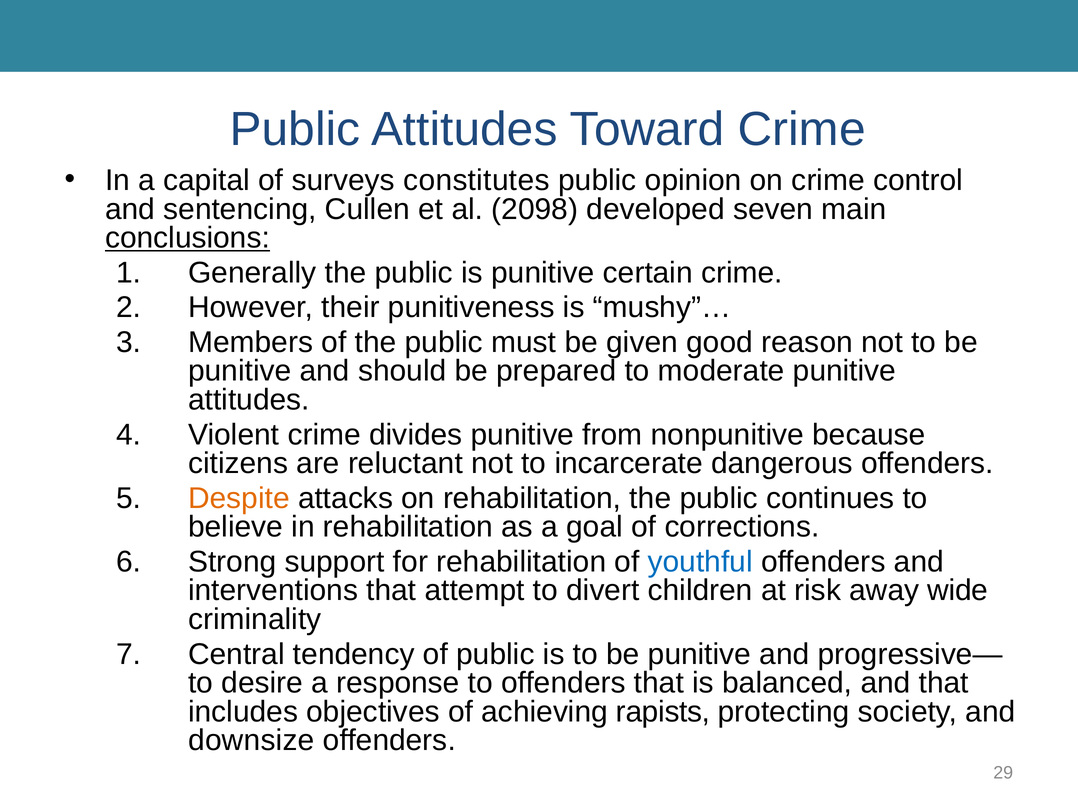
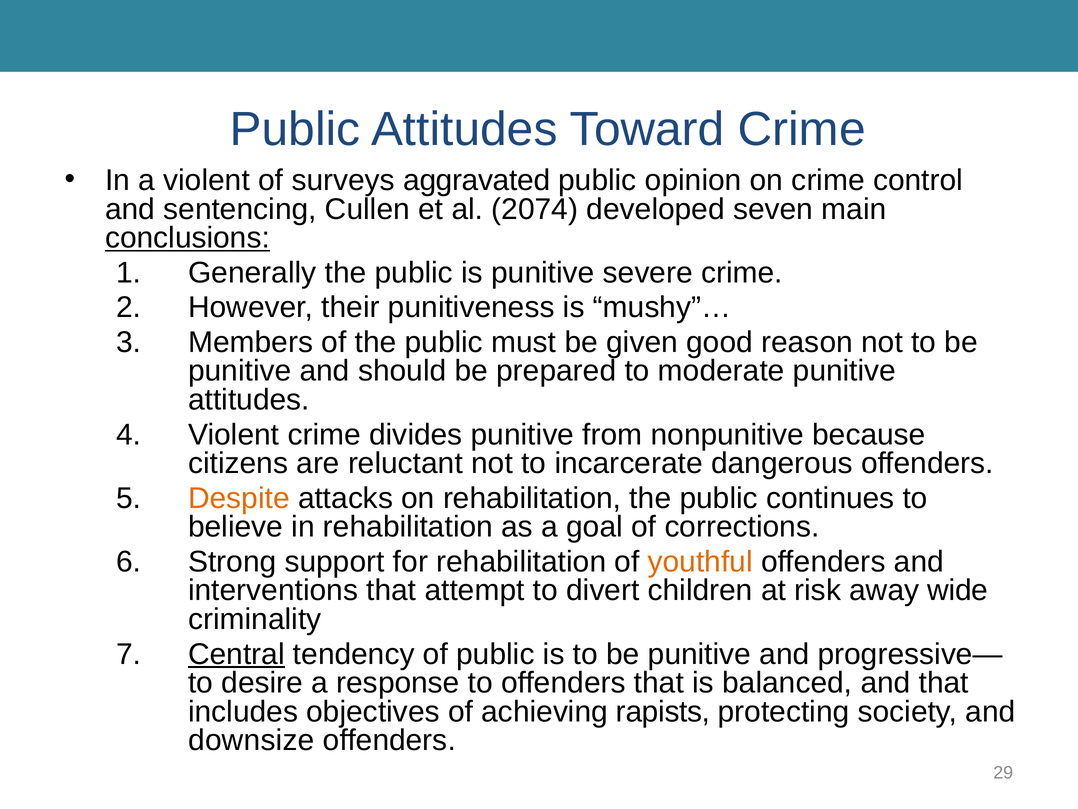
a capital: capital -> violent
constitutes: constitutes -> aggravated
2098: 2098 -> 2074
certain: certain -> severe
youthful colour: blue -> orange
Central underline: none -> present
